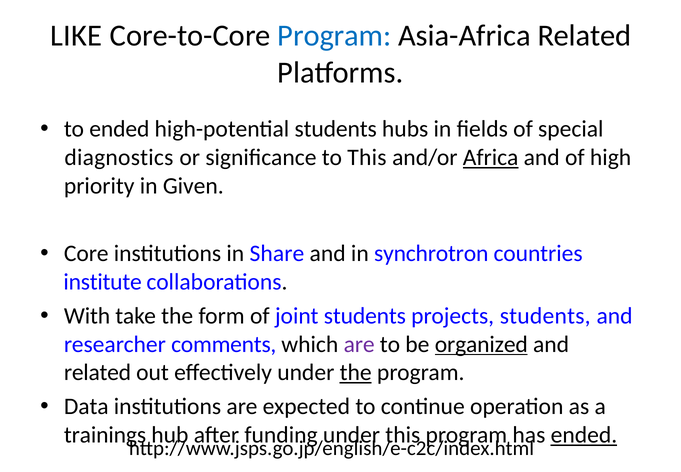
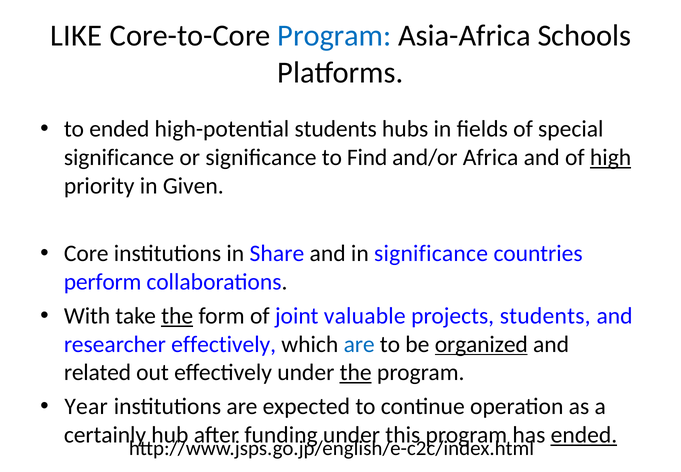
Asia-Africa Related: Related -> Schools
diagnostics at (119, 157): diagnostics -> significance
to This: This -> Find
Africa underline: present -> none
high underline: none -> present
in synchrotron: synchrotron -> significance
institute: institute -> perform
the at (177, 316) underline: none -> present
joint students: students -> valuable
researcher comments: comments -> effectively
are at (359, 344) colour: purple -> blue
Data: Data -> Year
trainings: trainings -> certainly
